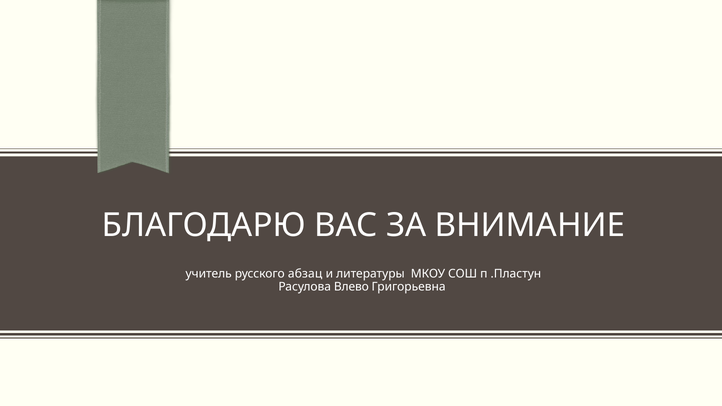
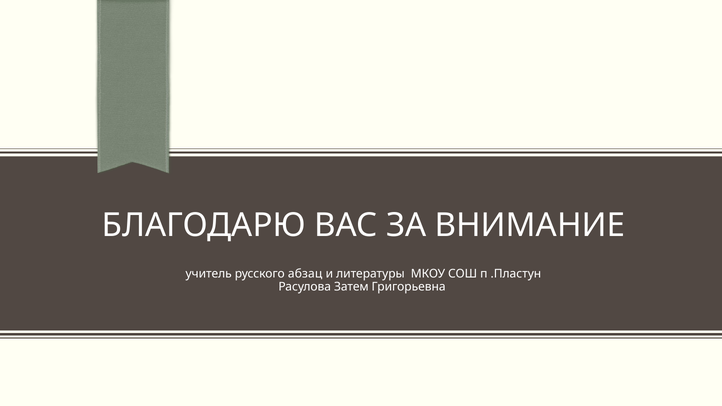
Влево: Влево -> Затем
